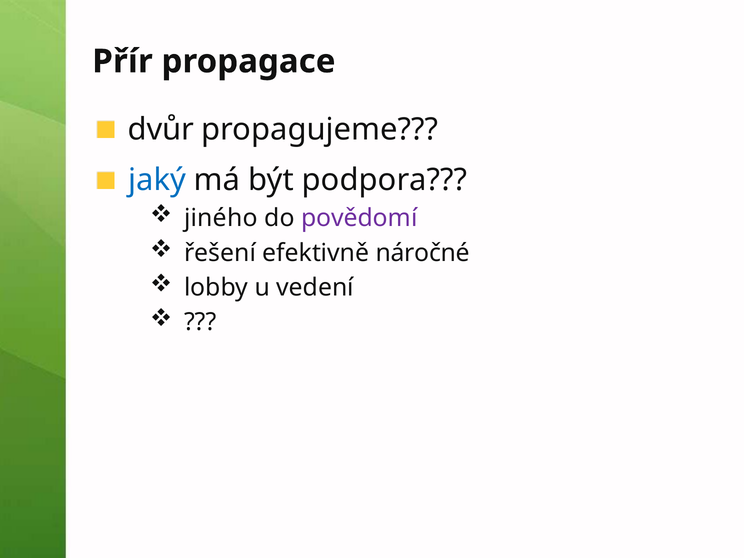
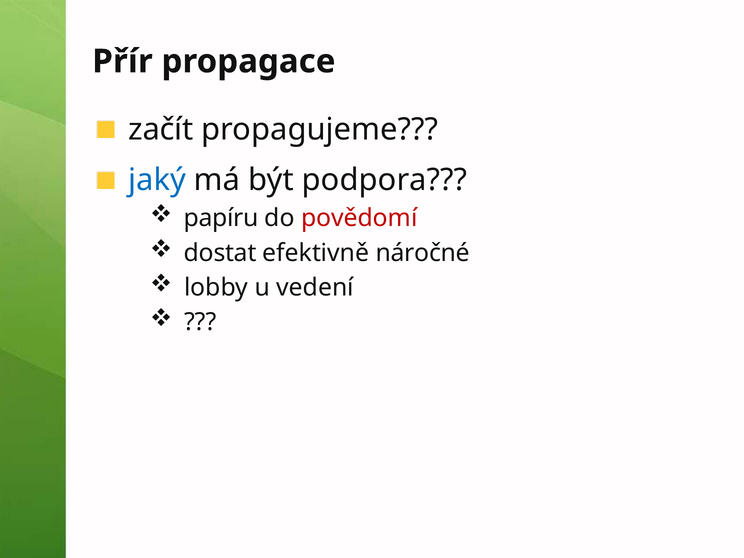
dvůr: dvůr -> začít
jiného: jiného -> papíru
povědomí colour: purple -> red
řešení: řešení -> dostat
